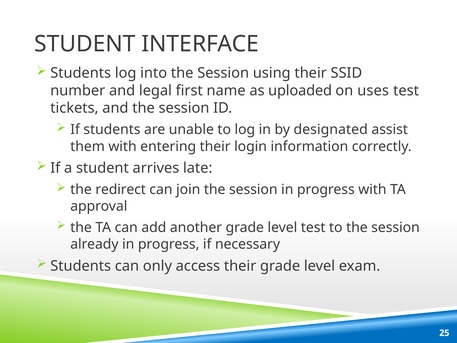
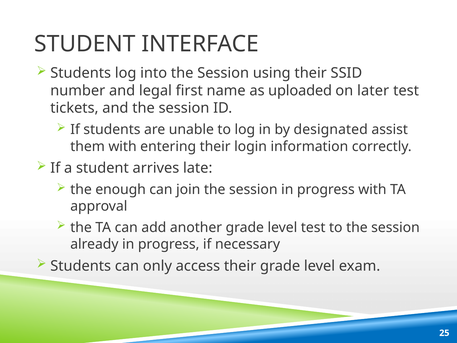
uses: uses -> later
redirect: redirect -> enough
